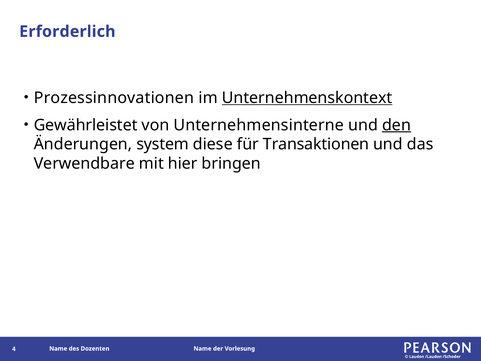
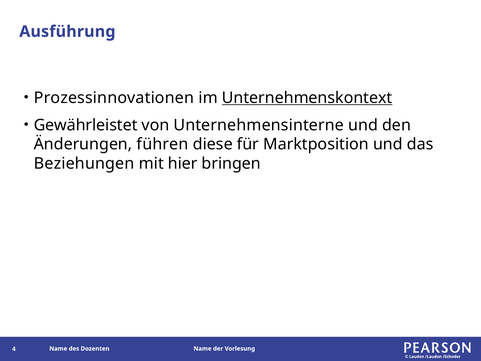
Erforderlich: Erforderlich -> Ausführung
den underline: present -> none
system: system -> führen
Transaktionen: Transaktionen -> Marktposition
Verwendbare: Verwendbare -> Beziehungen
